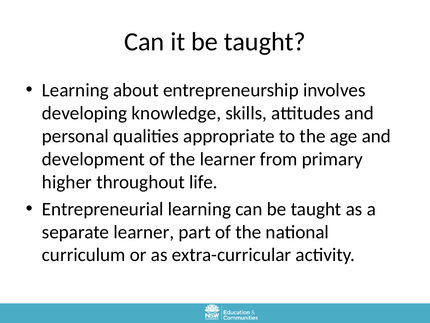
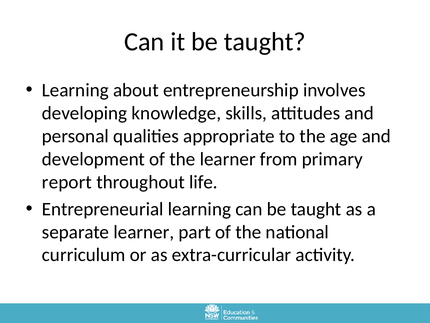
higher: higher -> report
